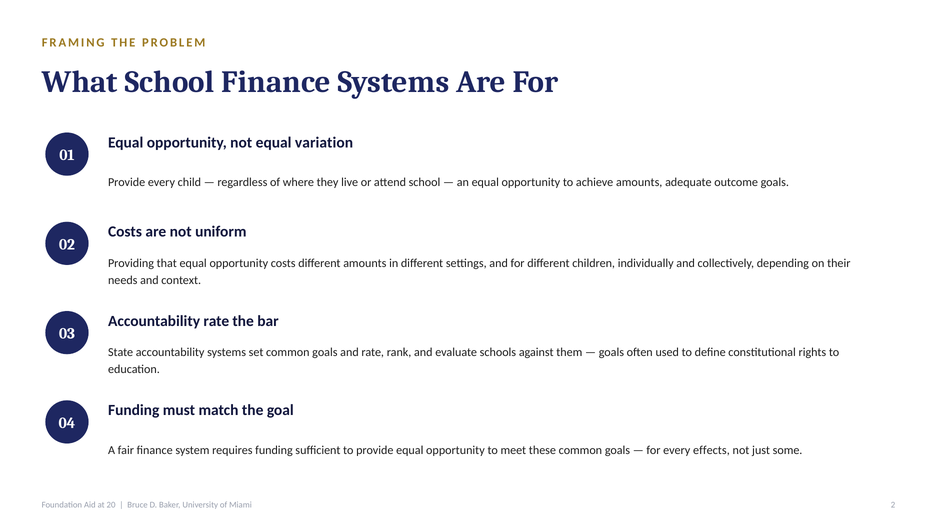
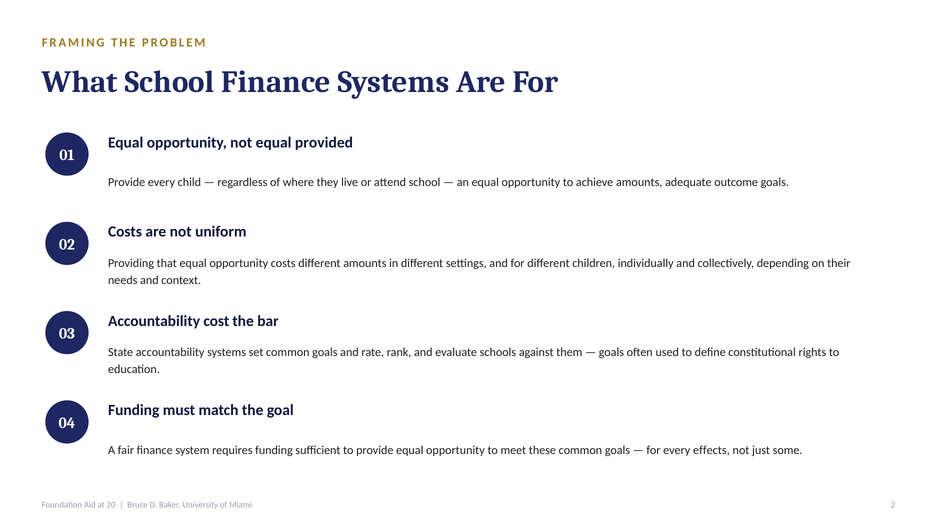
variation: variation -> provided
Accountability rate: rate -> cost
